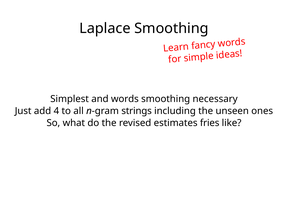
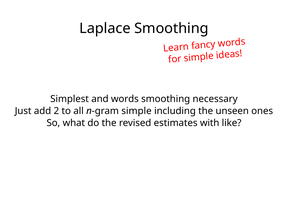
4: 4 -> 2
n-gram strings: strings -> simple
fries: fries -> with
